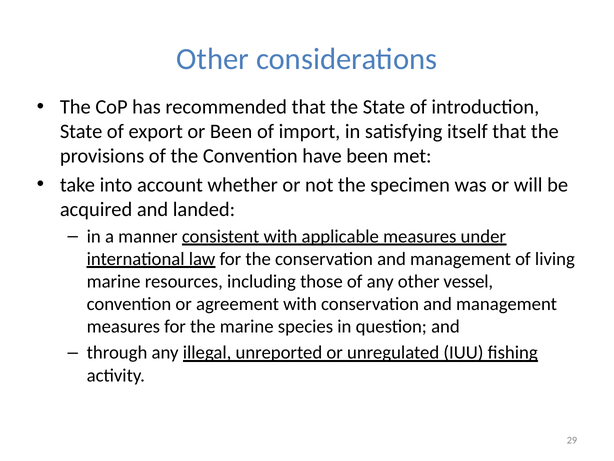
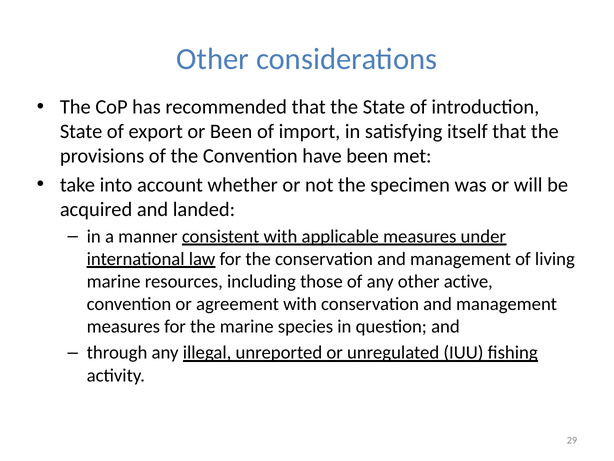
vessel: vessel -> active
